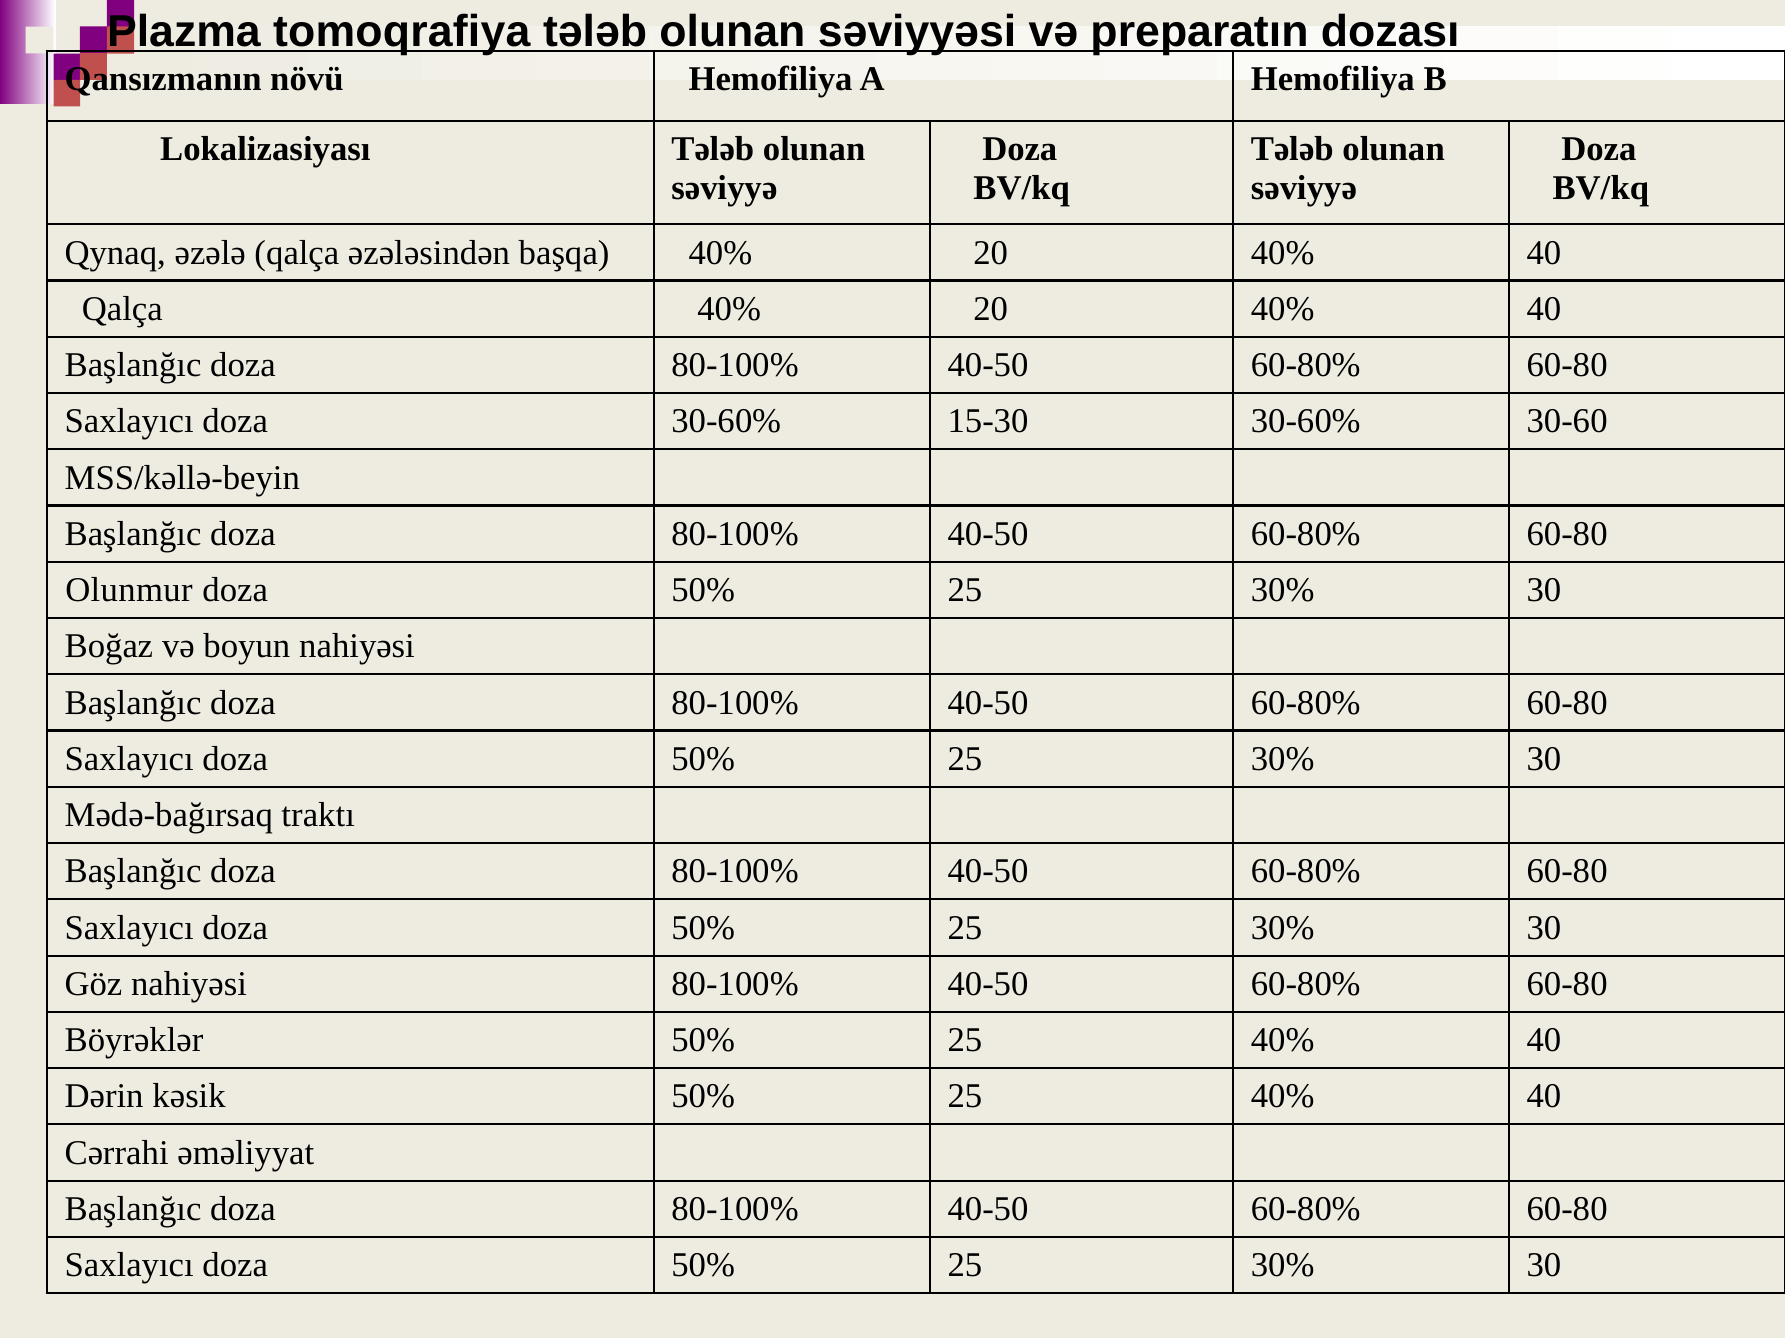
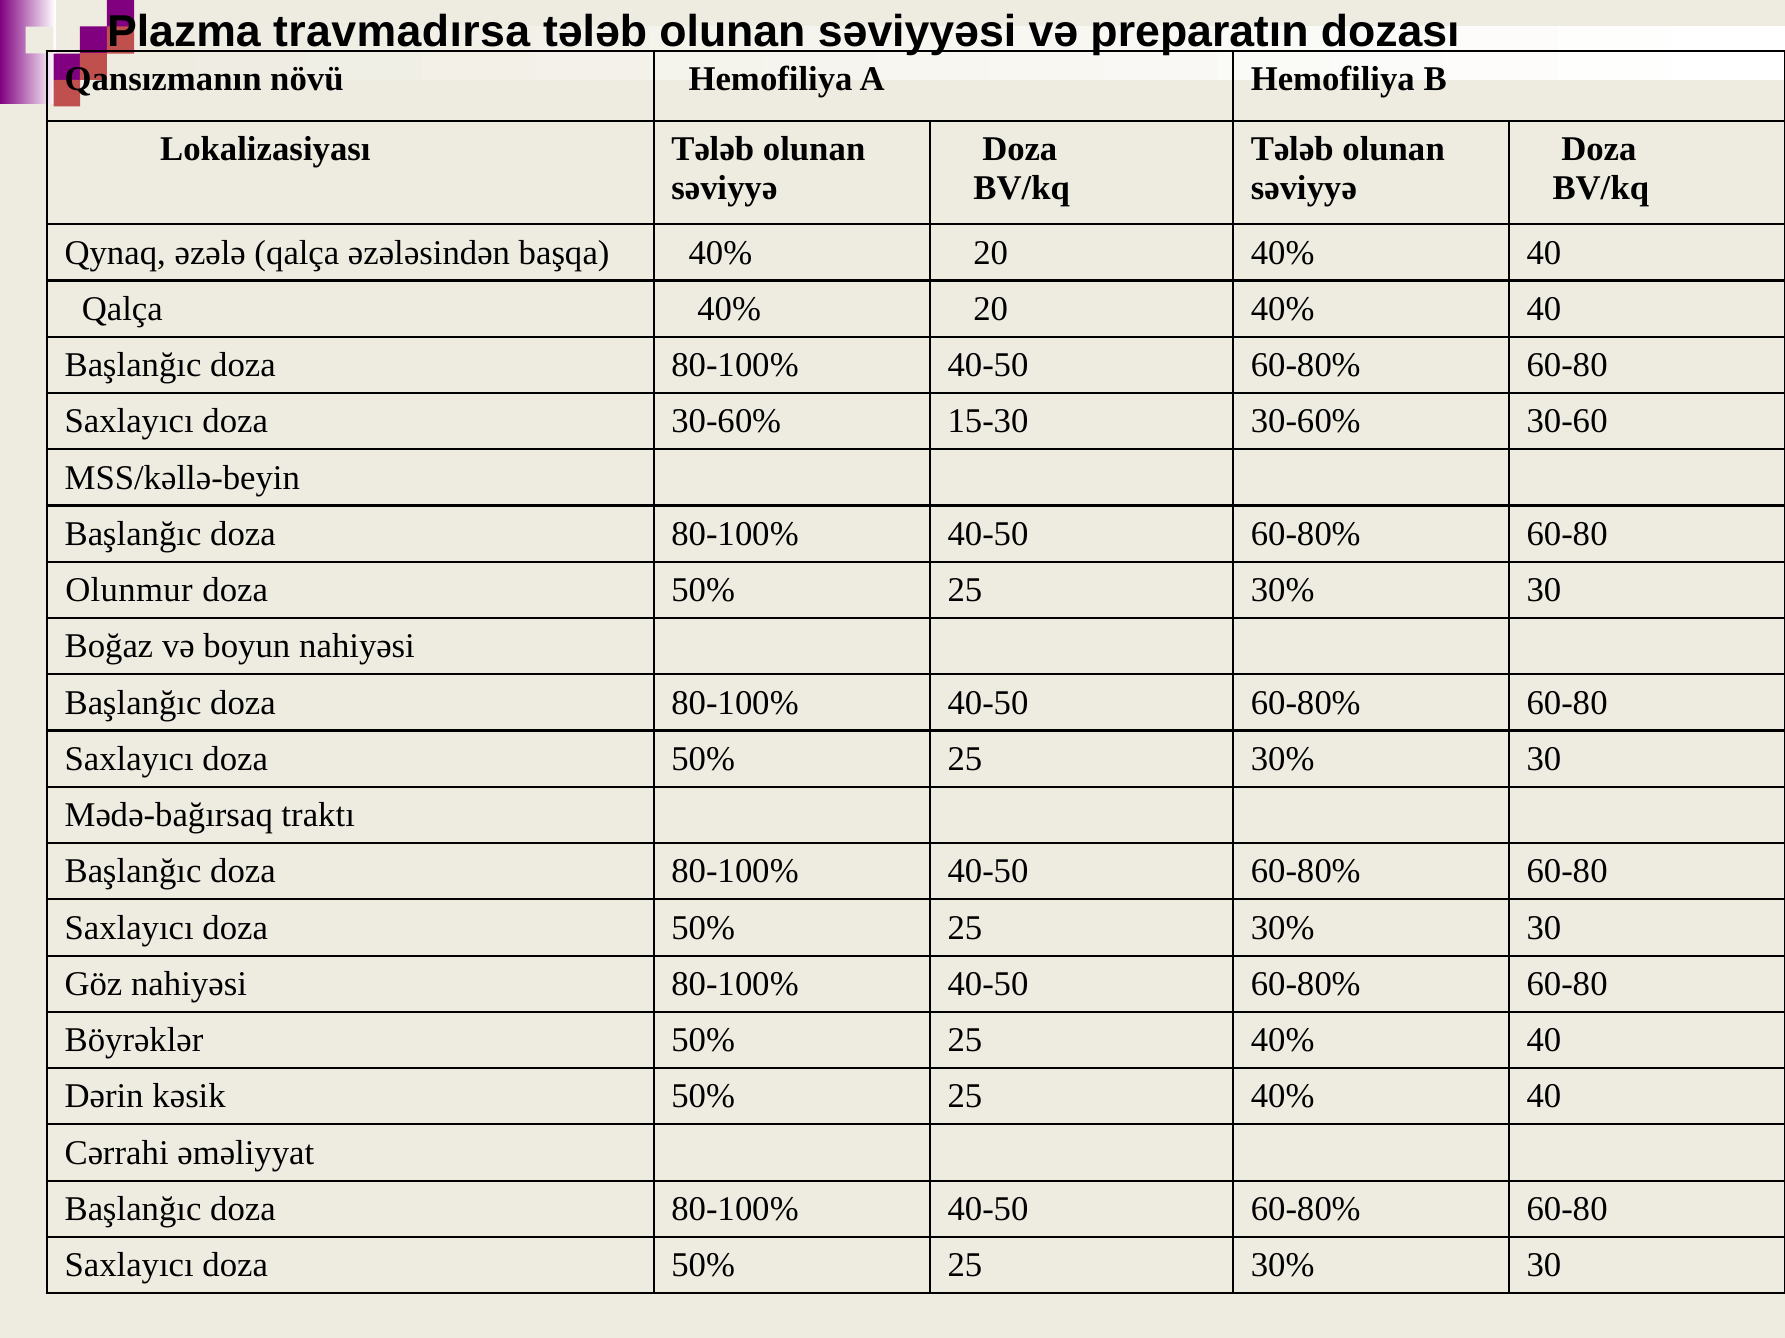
tomoqrafiya: tomoqrafiya -> travmadırsa
